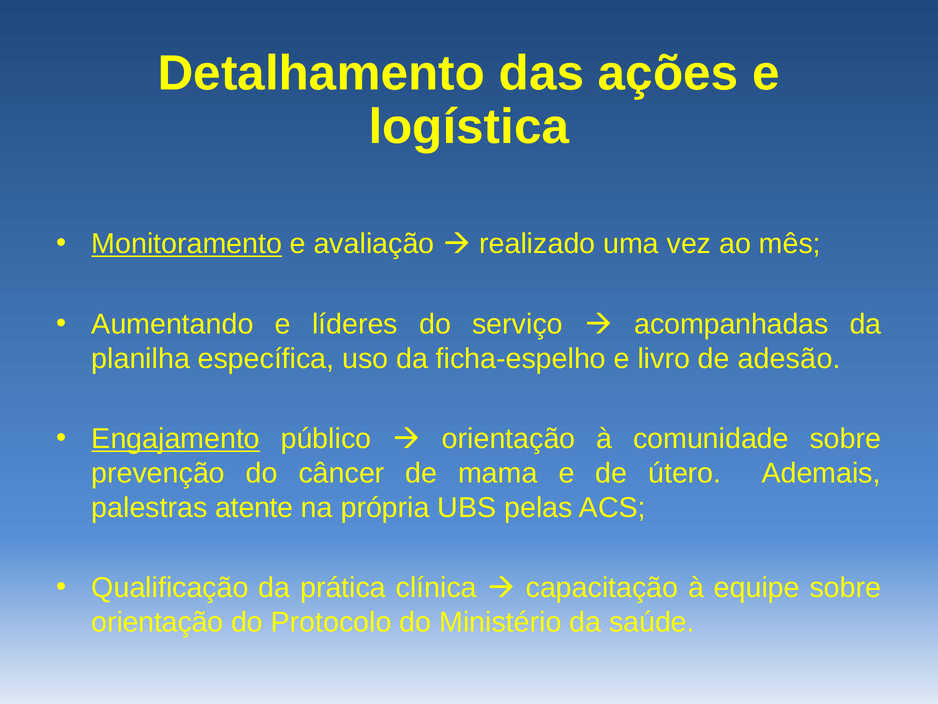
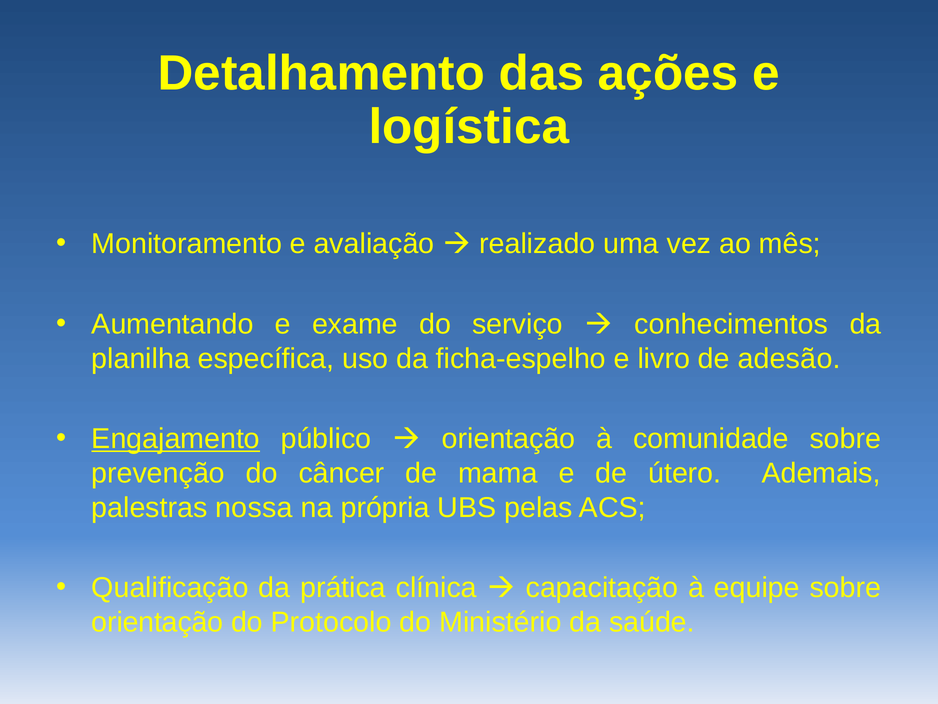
Monitoramento underline: present -> none
líderes: líderes -> exame
acompanhadas: acompanhadas -> conhecimentos
atente: atente -> nossa
